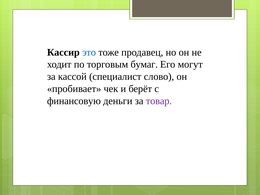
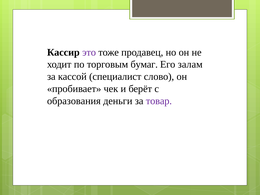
это colour: blue -> purple
могут: могут -> залам
финансовую: финансовую -> образования
